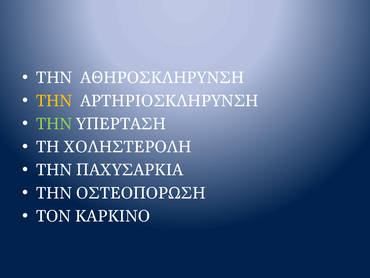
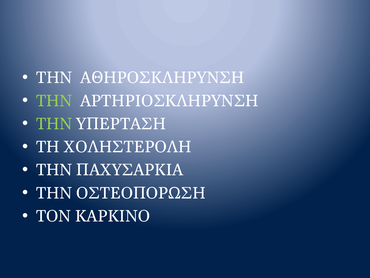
ΤΗΝ at (54, 101) colour: yellow -> light green
